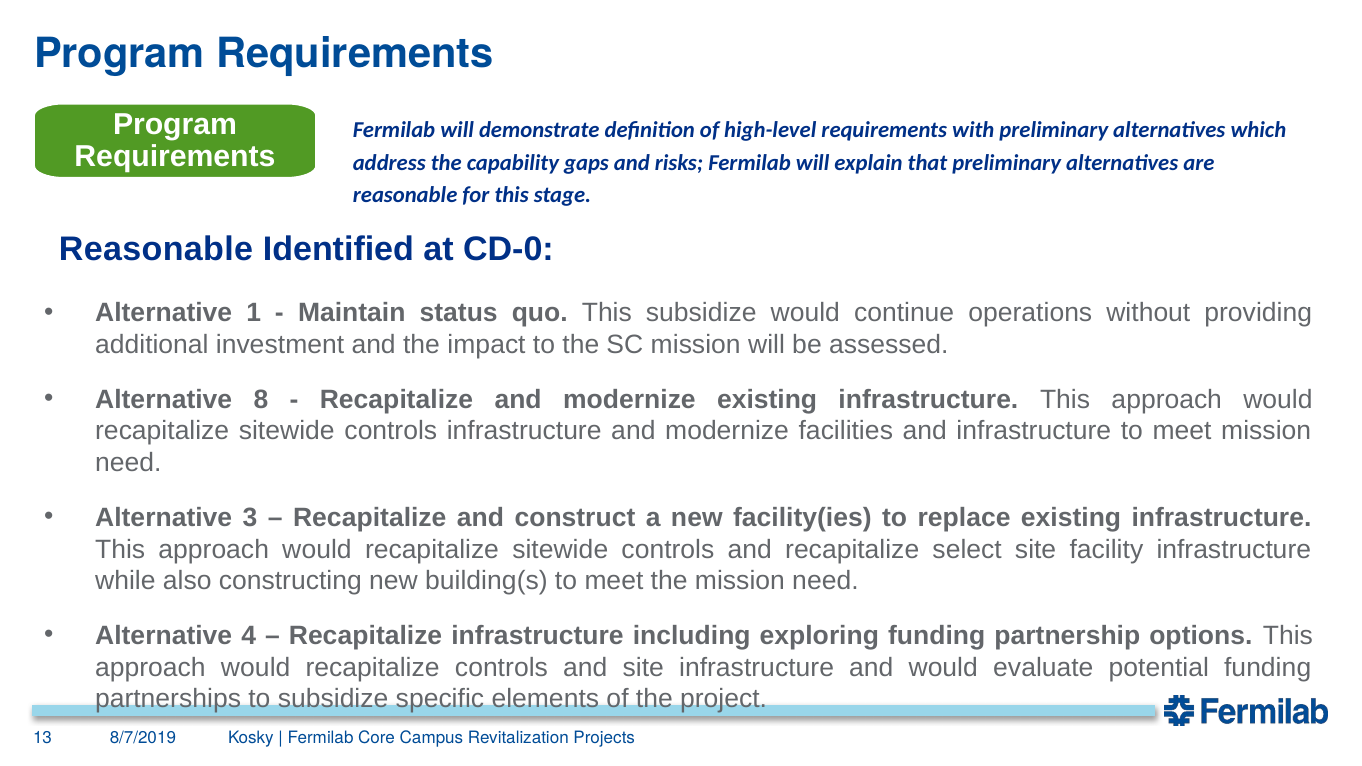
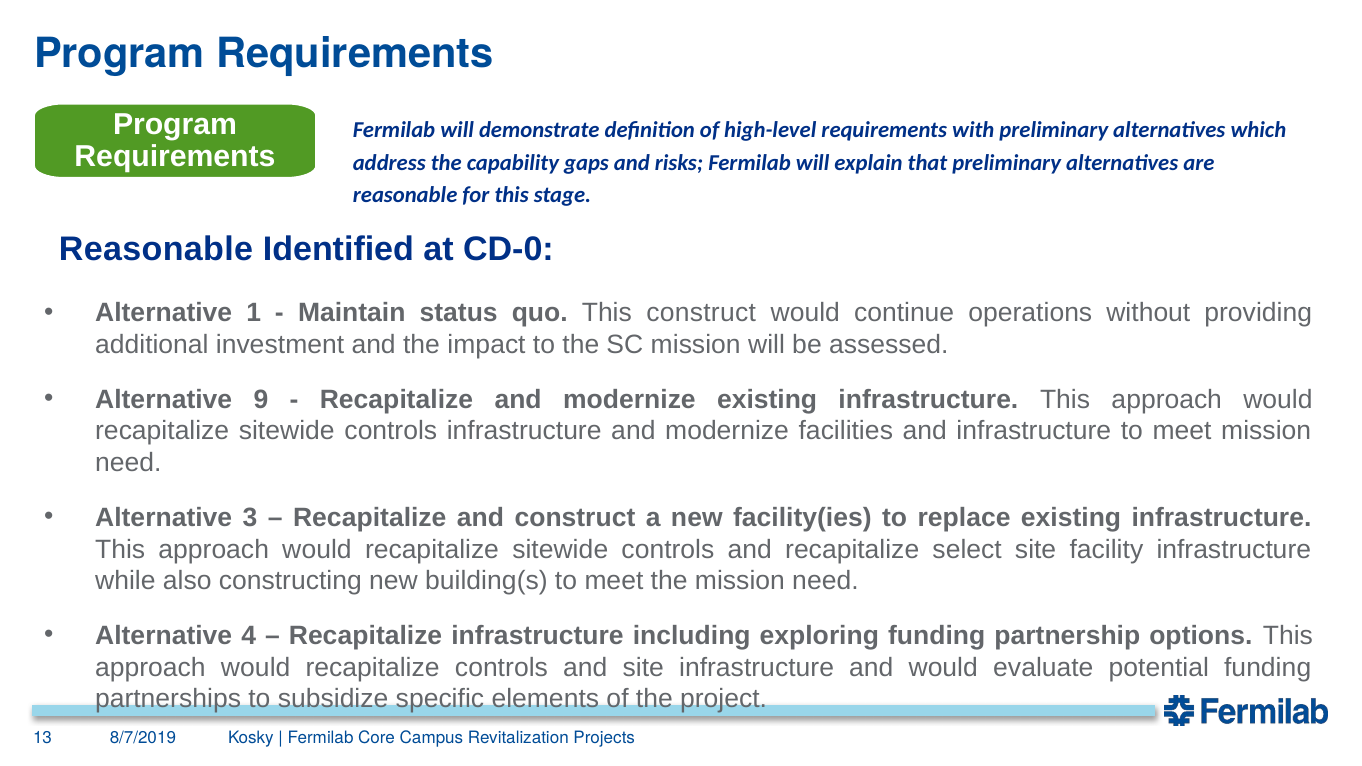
This subsidize: subsidize -> construct
8: 8 -> 9
